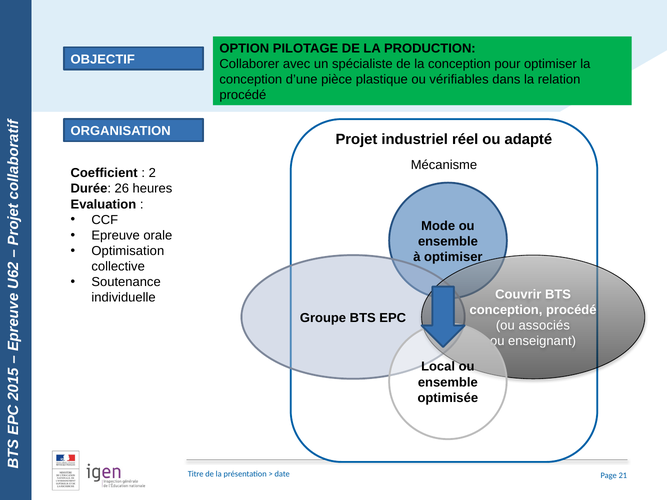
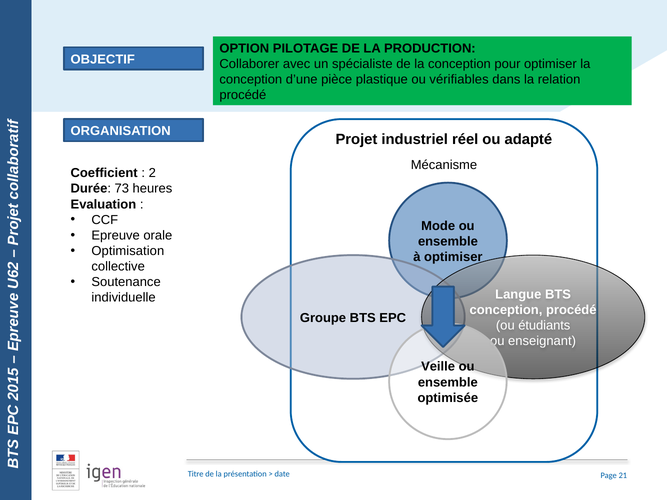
26: 26 -> 73
Couvrir: Couvrir -> Langue
associés: associés -> étudiants
Local: Local -> Veille
